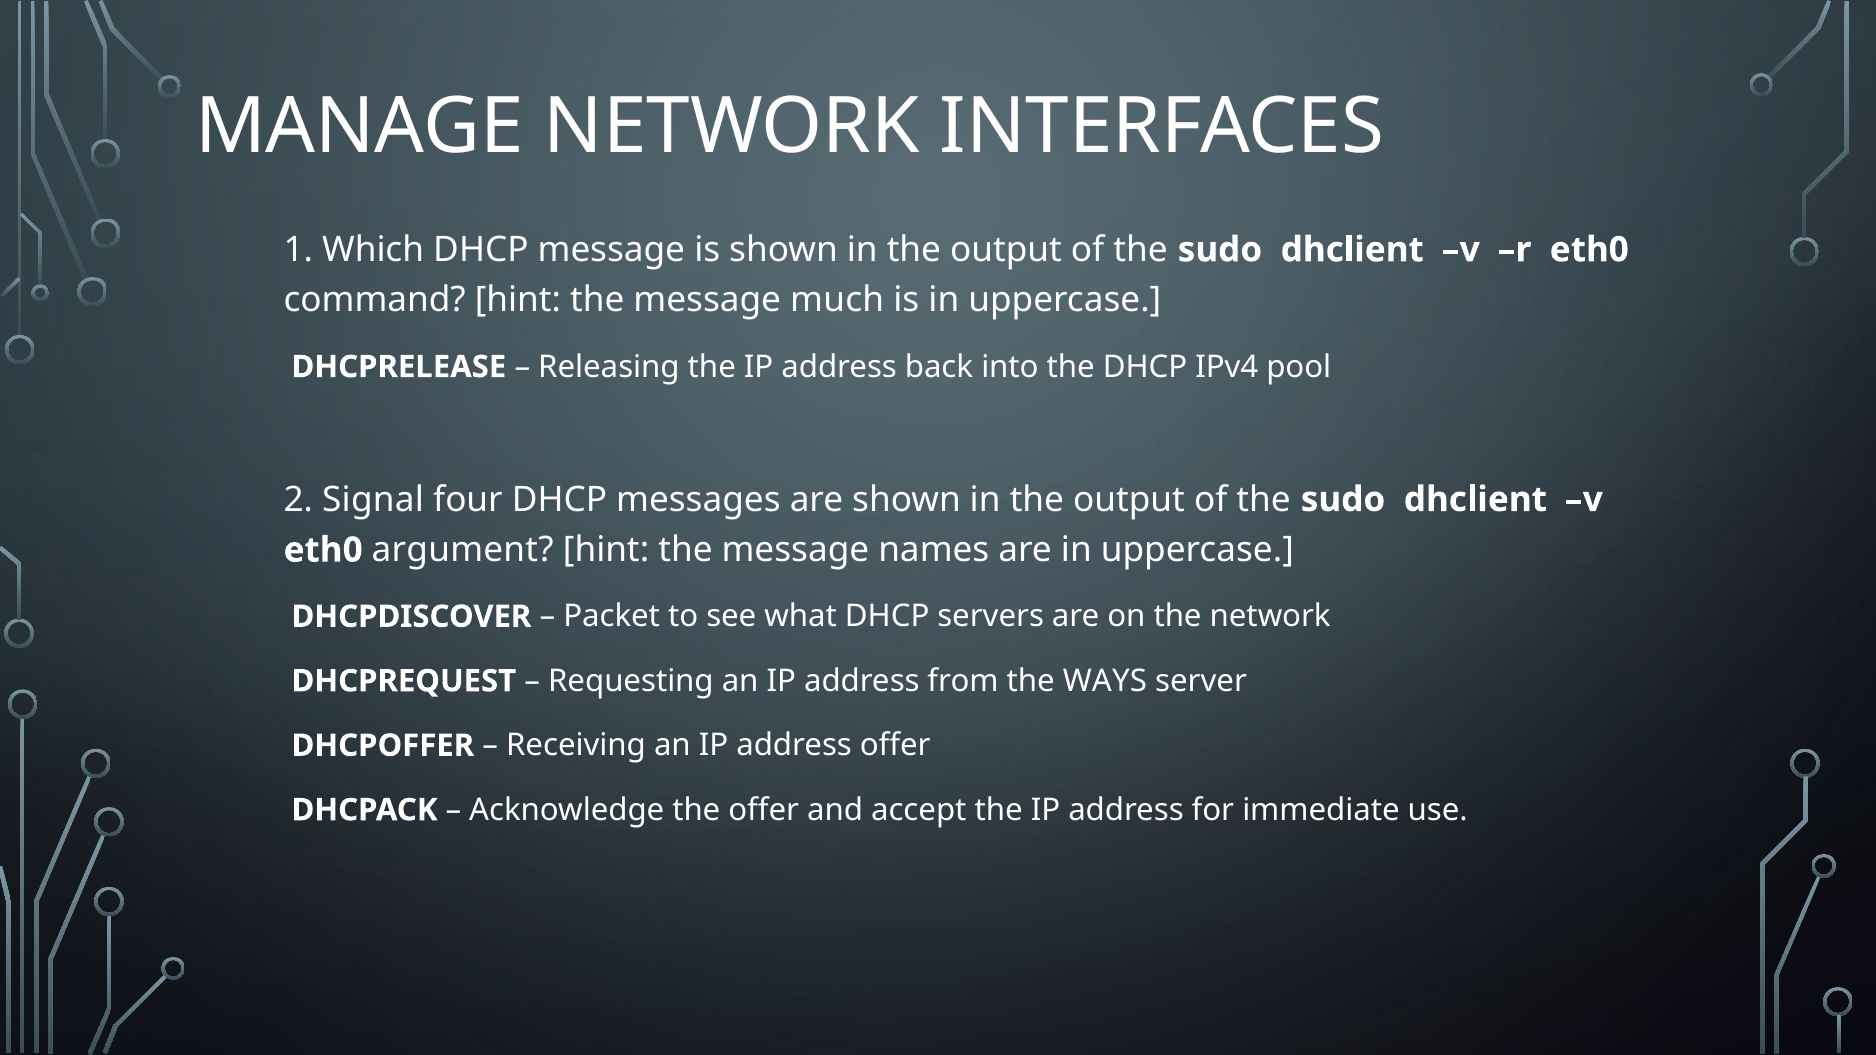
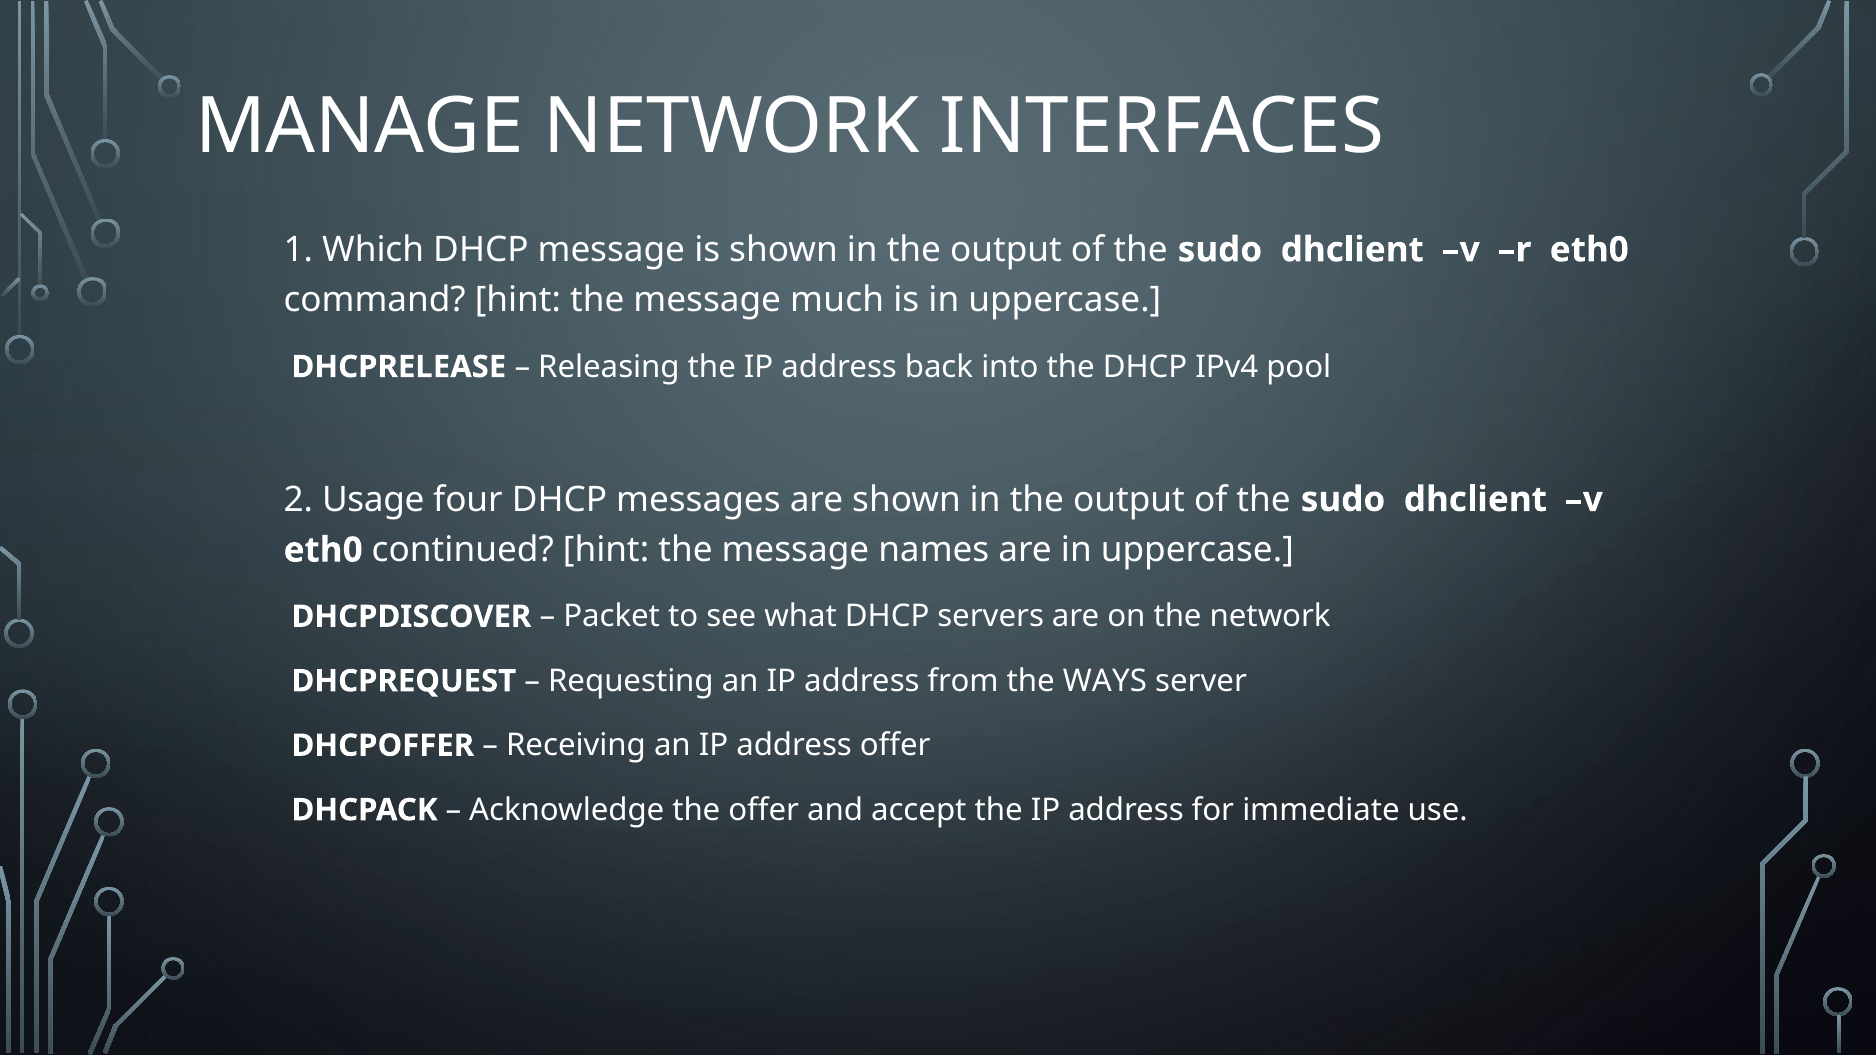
Signal: Signal -> Usage
argument: argument -> continued
